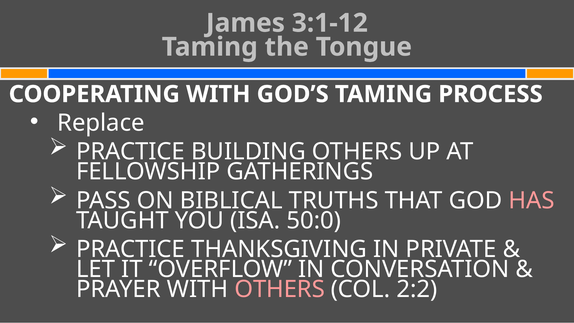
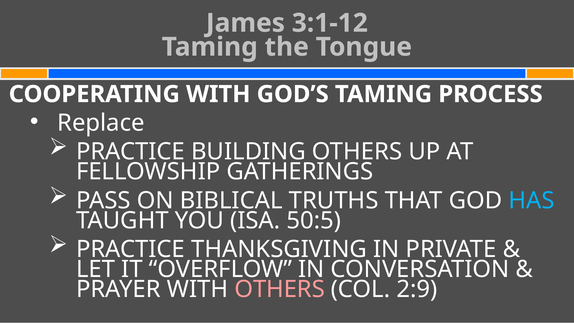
HAS colour: pink -> light blue
50:0: 50:0 -> 50:5
2:2: 2:2 -> 2:9
